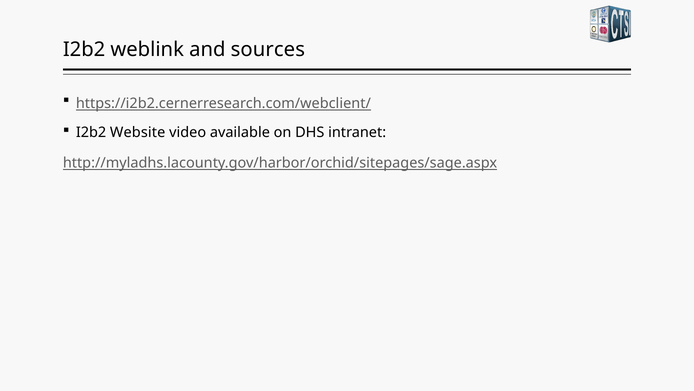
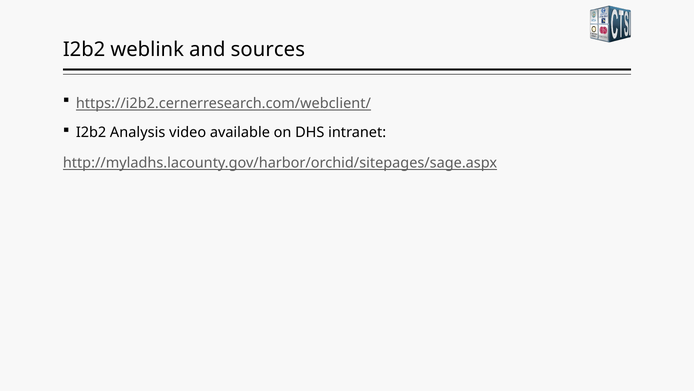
Website: Website -> Analysis
